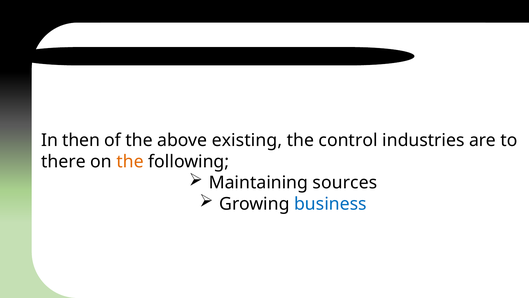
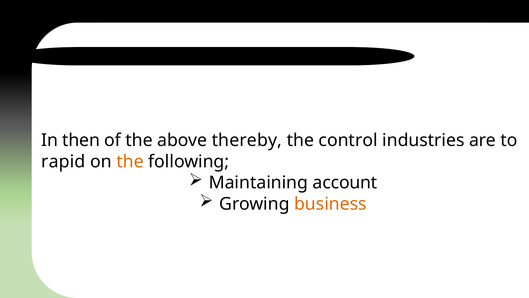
existing: existing -> thereby
there: there -> rapid
sources: sources -> account
business colour: blue -> orange
